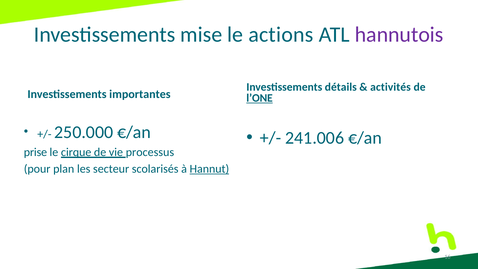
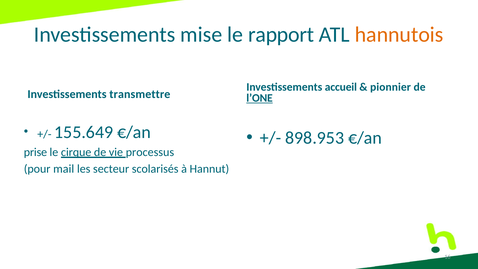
actions: actions -> rapport
hannutois colour: purple -> orange
détails: détails -> accueil
activités: activités -> pionnier
importantes: importantes -> transmettre
250.000: 250.000 -> 155.649
241.006: 241.006 -> 898.953
plan: plan -> mail
Hannut underline: present -> none
